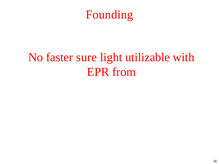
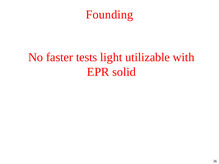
sure: sure -> tests
from: from -> solid
